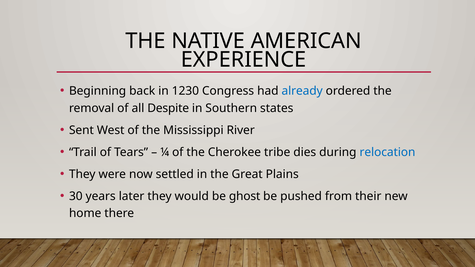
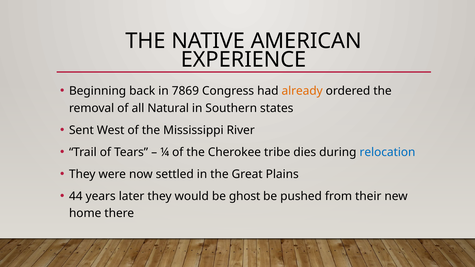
1230: 1230 -> 7869
already colour: blue -> orange
Despite: Despite -> Natural
30: 30 -> 44
